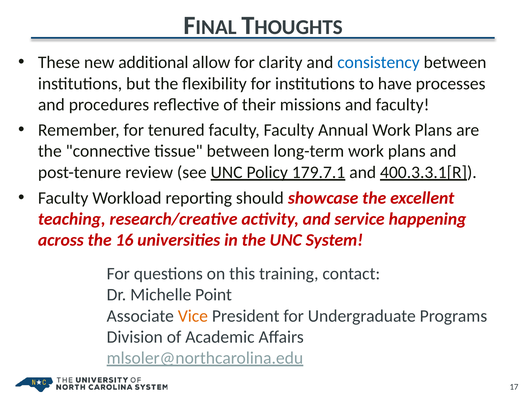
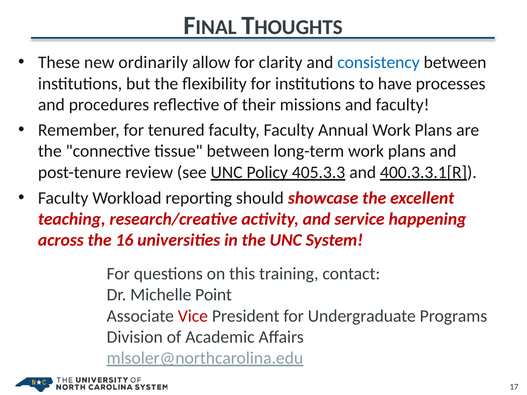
additional: additional -> ordinarily
179.7.1: 179.7.1 -> 405.3.3
Vice colour: orange -> red
